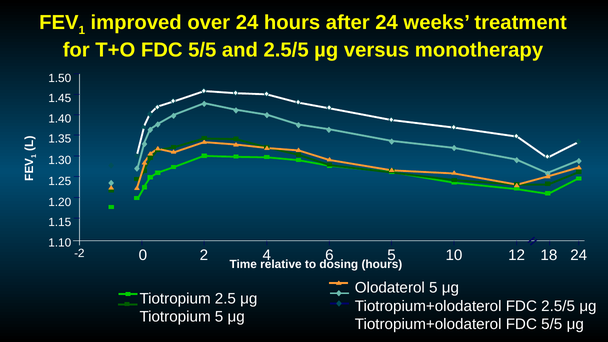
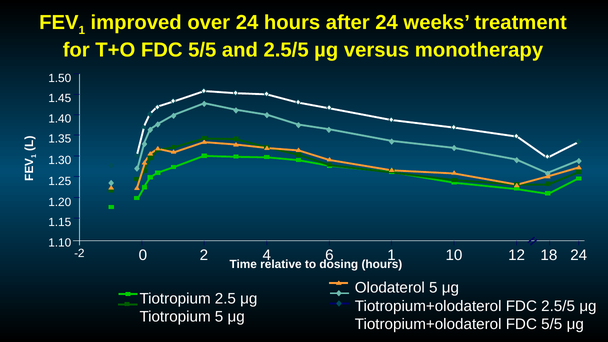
6 5: 5 -> 1
